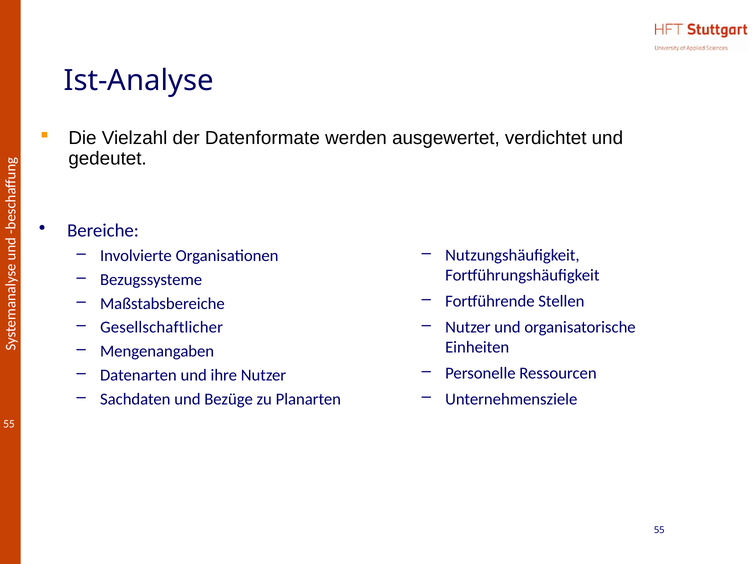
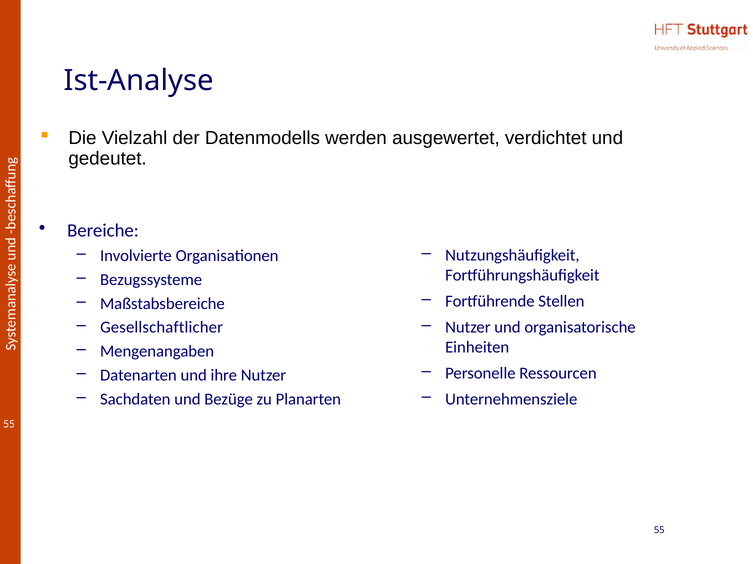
Datenformate: Datenformate -> Datenmodells
